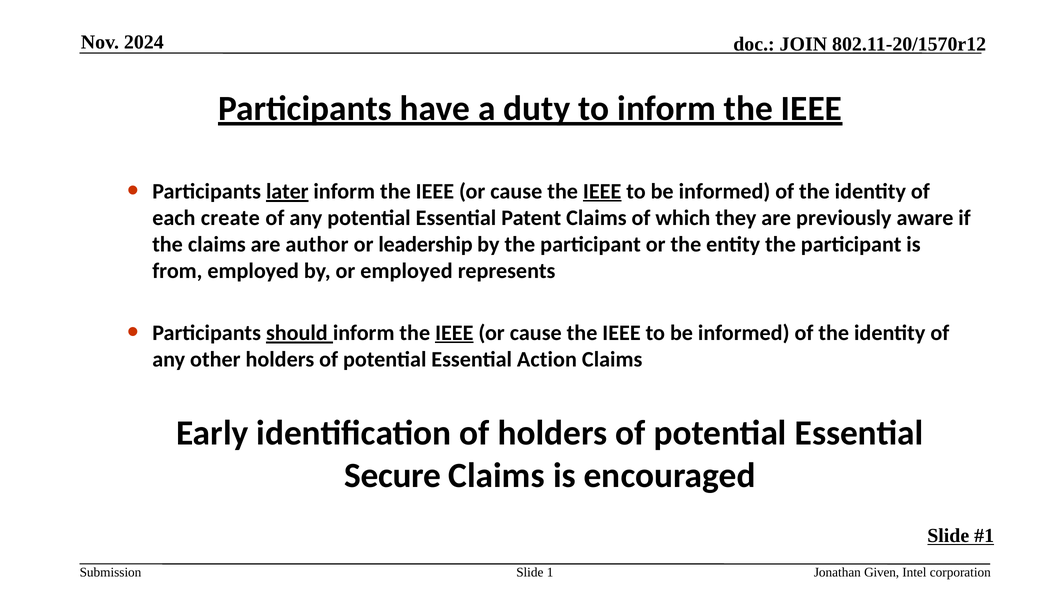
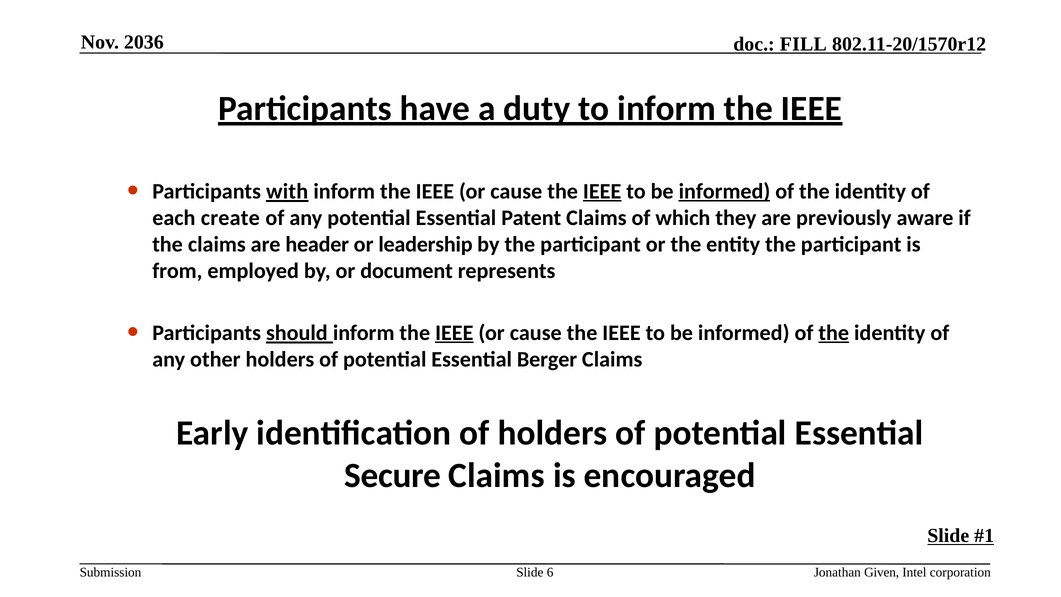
2024: 2024 -> 2036
JOIN: JOIN -> FILL
later: later -> with
informed at (724, 191) underline: none -> present
author: author -> header
or employed: employed -> document
the at (834, 333) underline: none -> present
Action: Action -> Berger
1: 1 -> 6
